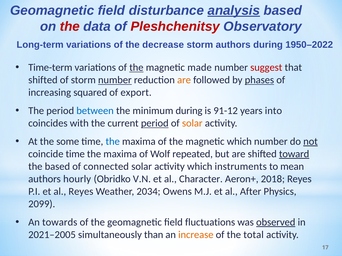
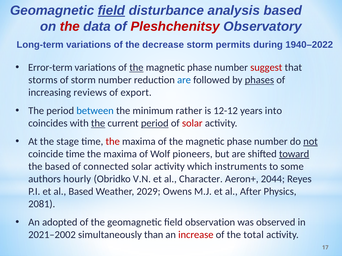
field at (111, 11) underline: none -> present
analysis underline: present -> none
storm authors: authors -> permits
1950–2022: 1950–2022 -> 1940–2022
Time-term: Time-term -> Error-term
made at (200, 68): made -> phase
shifted at (43, 80): shifted -> storms
number at (115, 80) underline: present -> none
are at (184, 80) colour: orange -> blue
squared: squared -> reviews
minimum during: during -> rather
91-12: 91-12 -> 12-12
the at (98, 123) underline: none -> present
solar at (192, 123) colour: orange -> red
some: some -> stage
the at (113, 142) colour: blue -> red
which at (239, 142): which -> phase
repeated: repeated -> pioneers
mean: mean -> some
2018: 2018 -> 2044
al Reyes: Reyes -> Based
2034: 2034 -> 2029
2099: 2099 -> 2081
towards: towards -> adopted
fluctuations: fluctuations -> observation
observed underline: present -> none
2021–2005: 2021–2005 -> 2021–2002
increase colour: orange -> red
